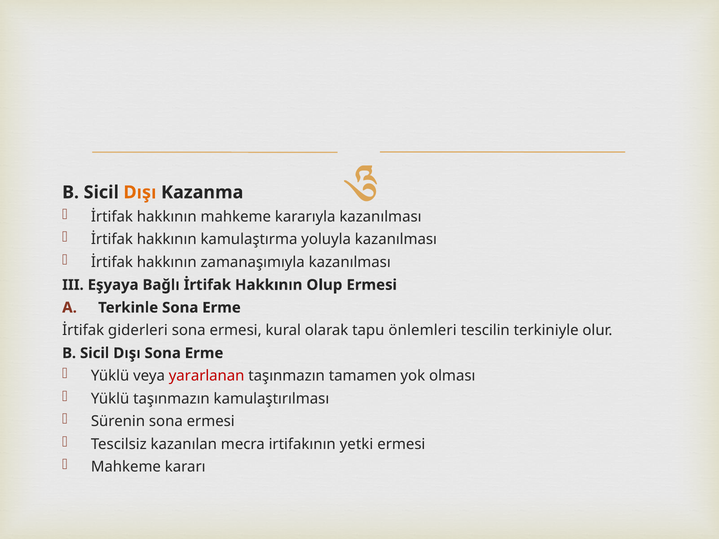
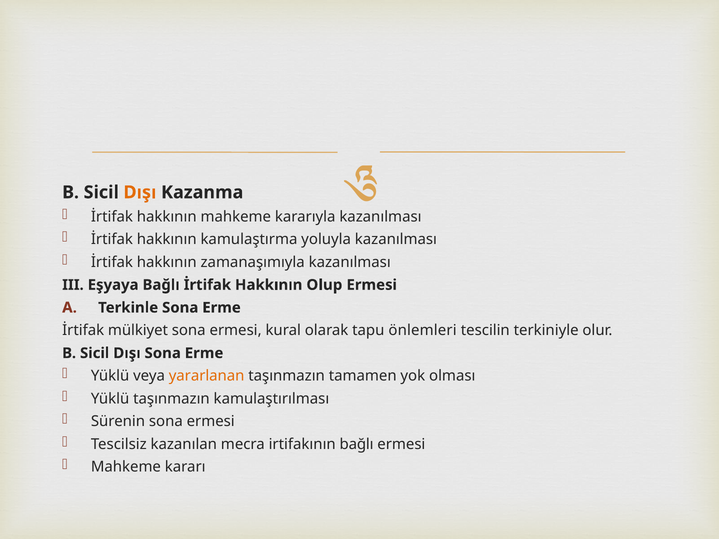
giderleri: giderleri -> mülkiyet
yararlanan colour: red -> orange
irtifakının yetki: yetki -> bağlı
